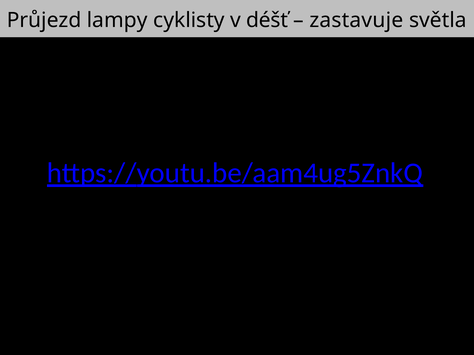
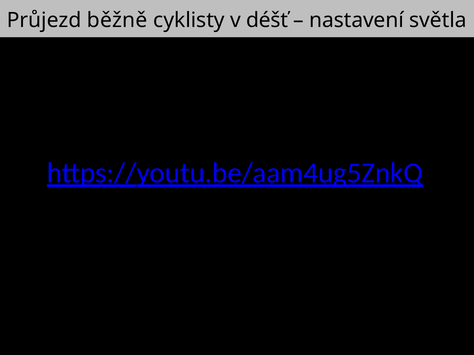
lampy: lampy -> běžně
zastavuje: zastavuje -> nastavení
